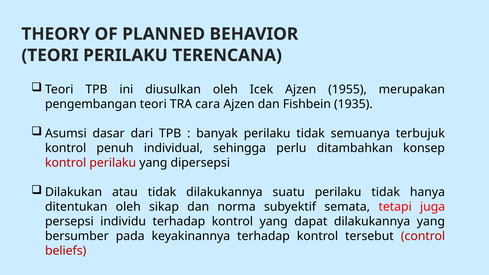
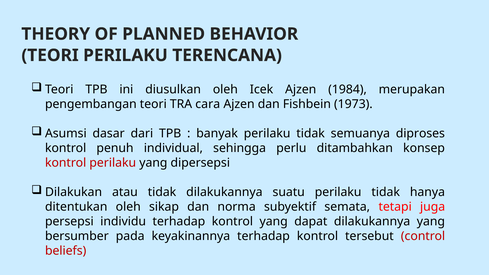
1955: 1955 -> 1984
1935: 1935 -> 1973
terbujuk: terbujuk -> diproses
